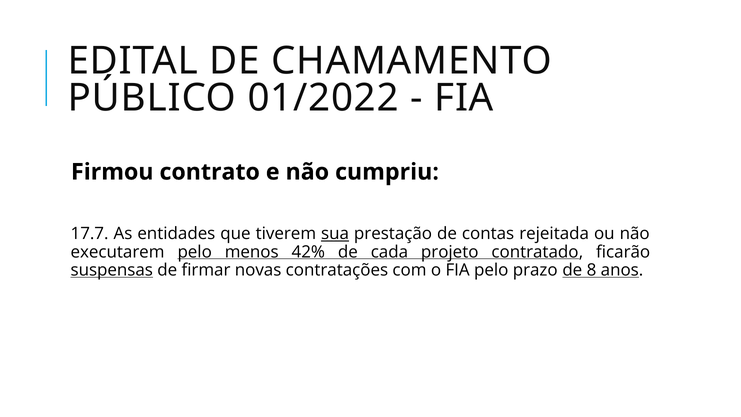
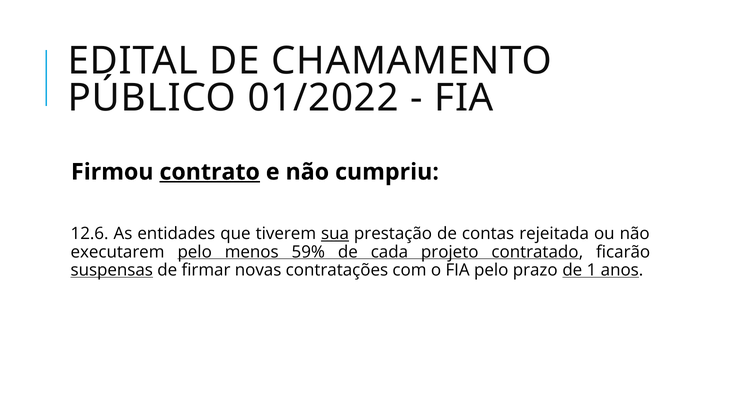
contrato underline: none -> present
17.7: 17.7 -> 12.6
42%: 42% -> 59%
8: 8 -> 1
